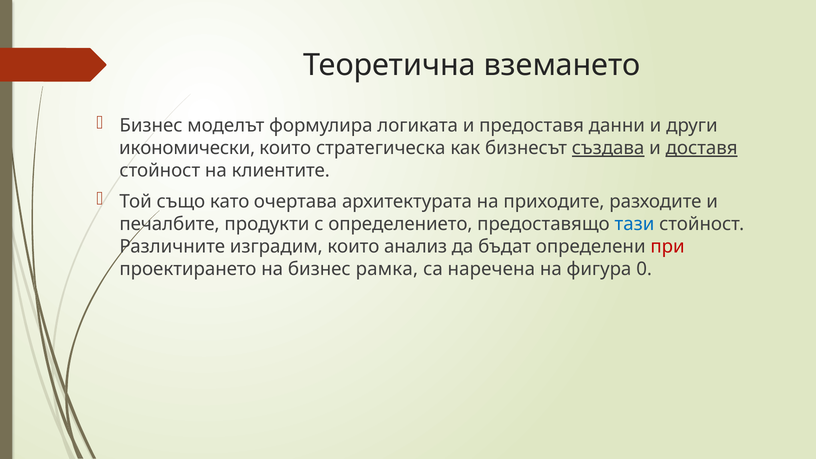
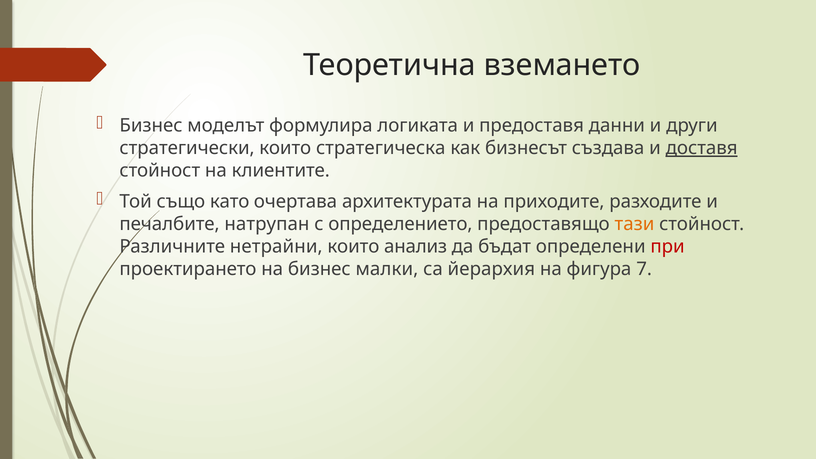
икономически: икономически -> стратегически
създава underline: present -> none
продукти: продукти -> натрупан
тази colour: blue -> orange
изградим: изградим -> нетрайни
рамка: рамка -> малки
наречена: наречена -> йерархия
0: 0 -> 7
